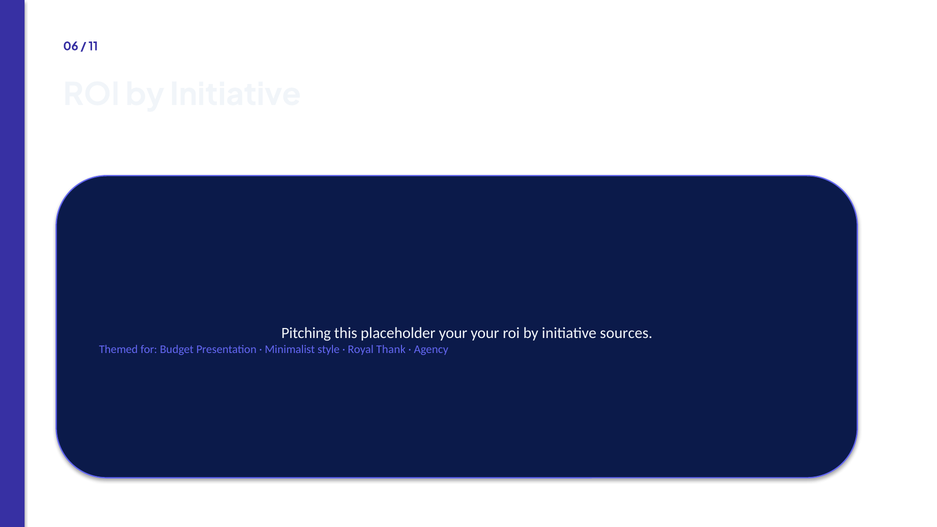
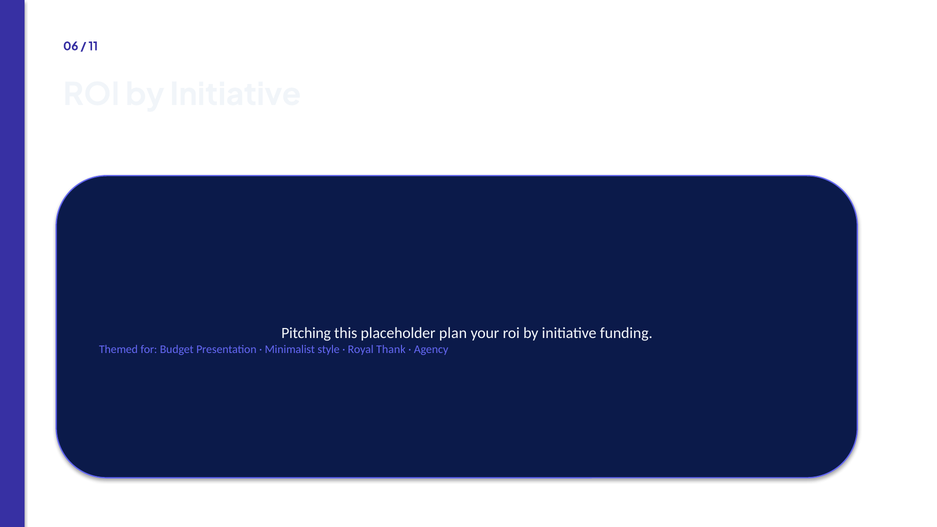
placeholder your: your -> plan
sources: sources -> funding
